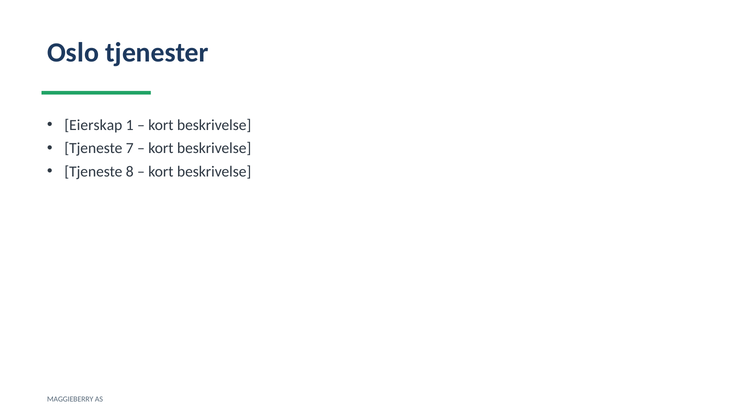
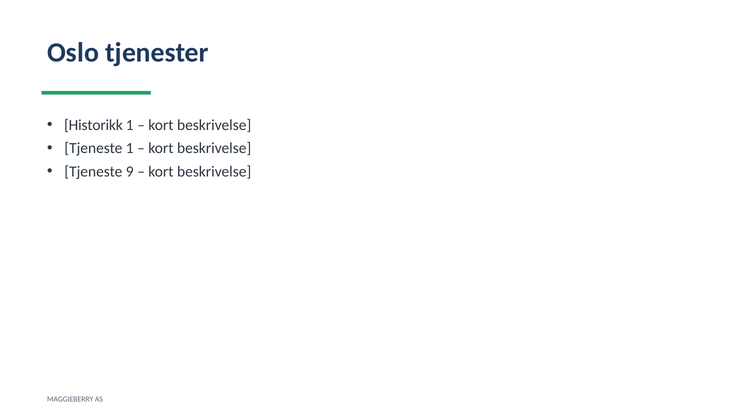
Eierskap: Eierskap -> Historikk
Tjeneste 7: 7 -> 1
8: 8 -> 9
